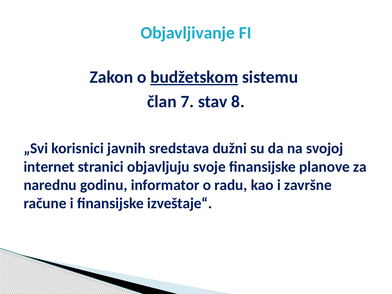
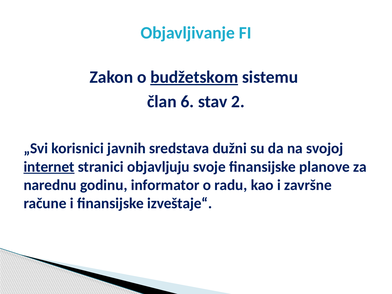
7: 7 -> 6
8: 8 -> 2
internet underline: none -> present
